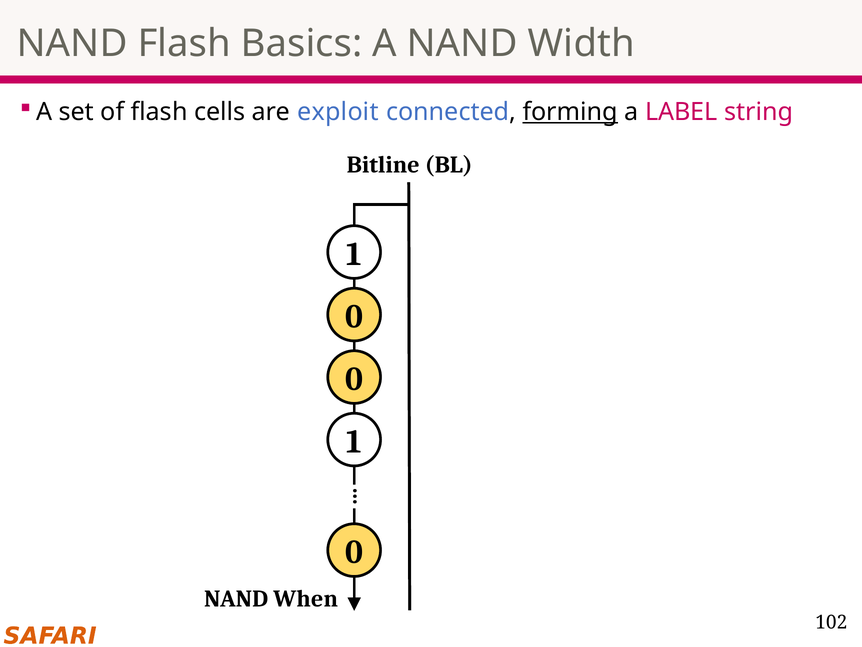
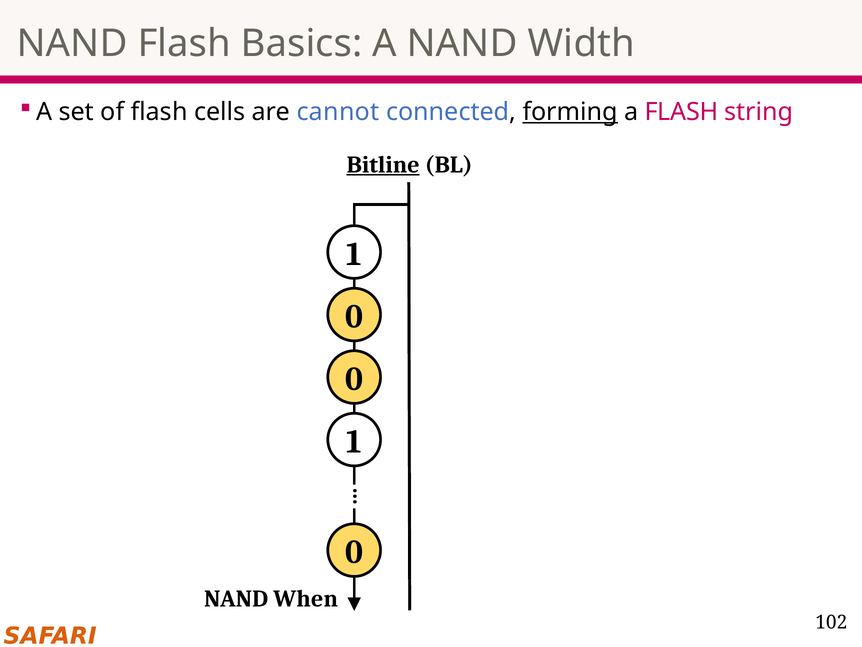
exploit: exploit -> cannot
a LABEL: LABEL -> FLASH
Bitline underline: none -> present
